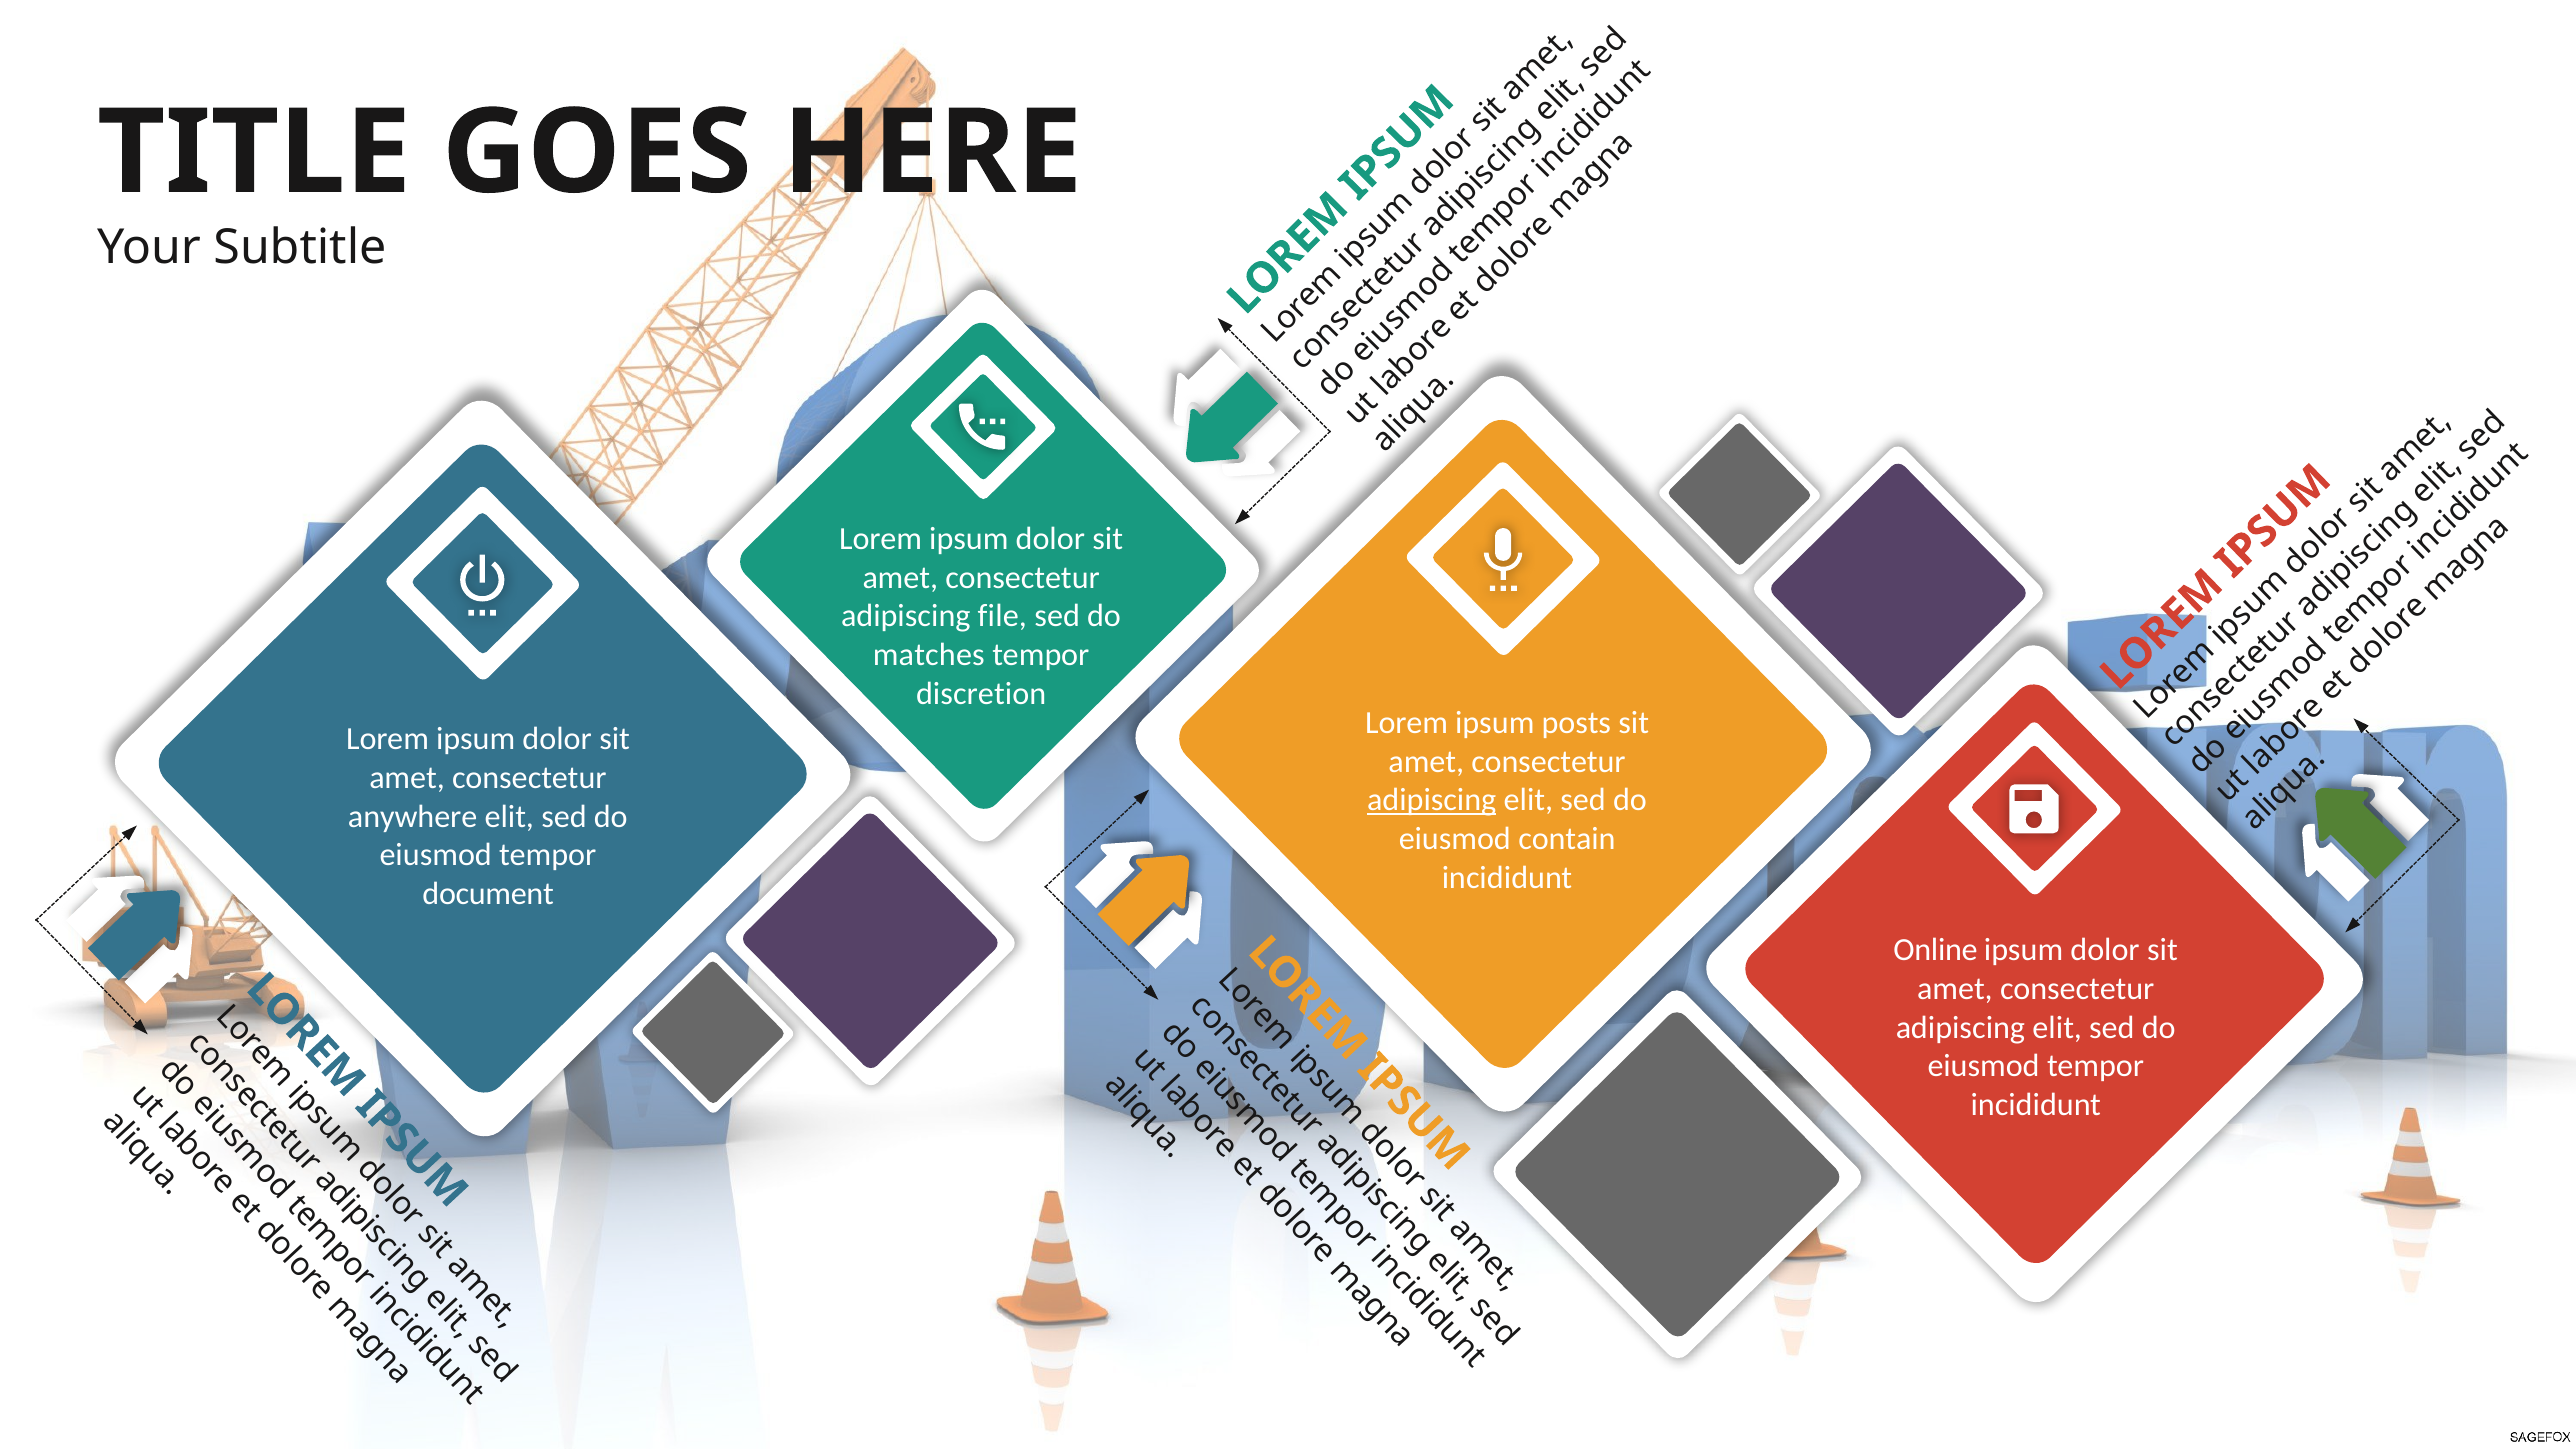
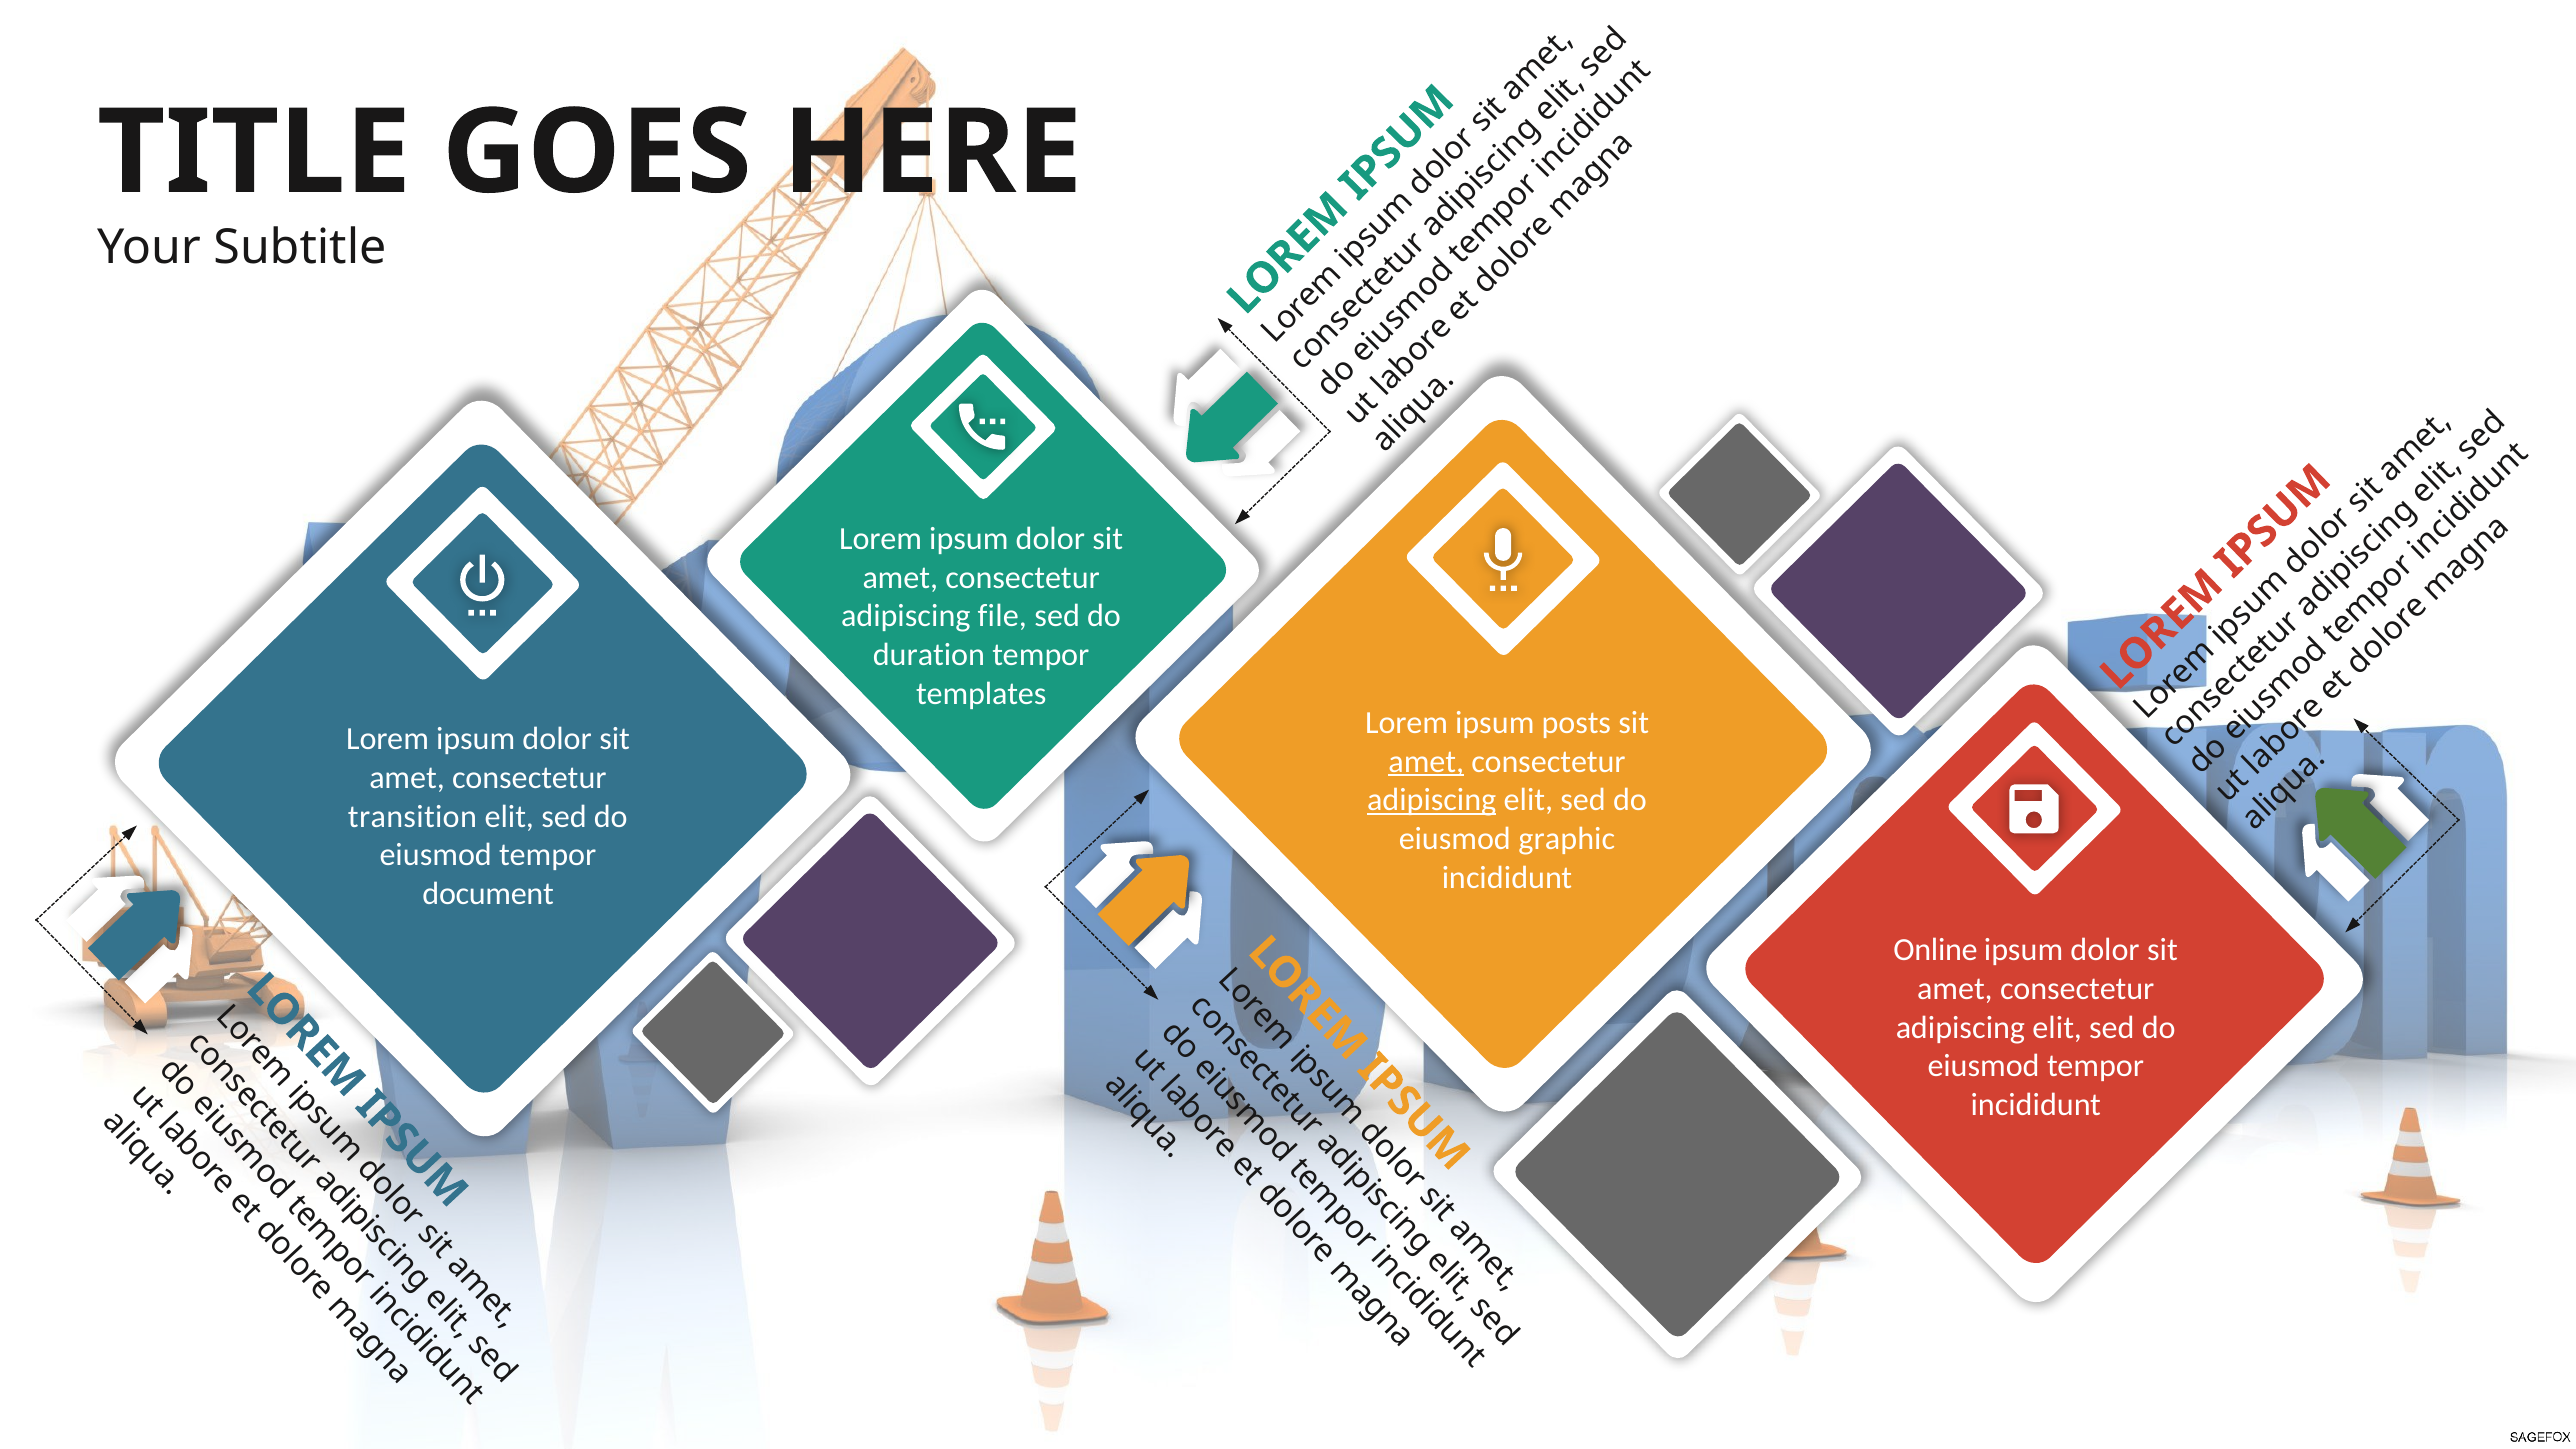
matches: matches -> duration
discretion: discretion -> templates
amet at (1426, 762) underline: none -> present
anywhere: anywhere -> transition
contain: contain -> graphic
